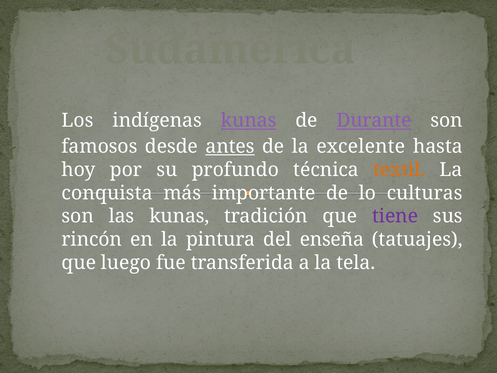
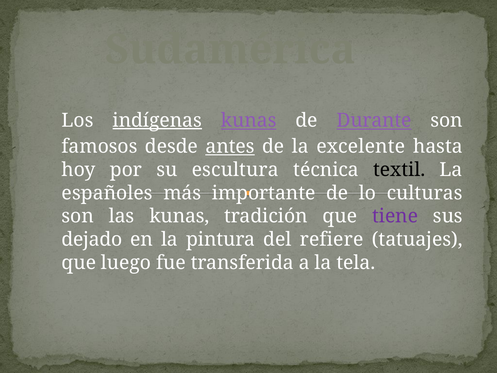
indígenas underline: none -> present
profundo: profundo -> escultura
textil colour: orange -> black
conquista: conquista -> españoles
rincón: rincón -> dejado
enseña: enseña -> refiere
